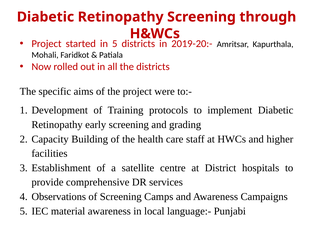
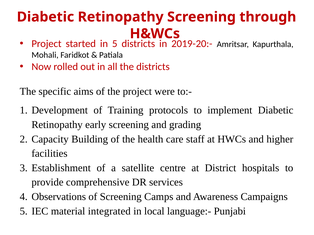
material awareness: awareness -> integrated
